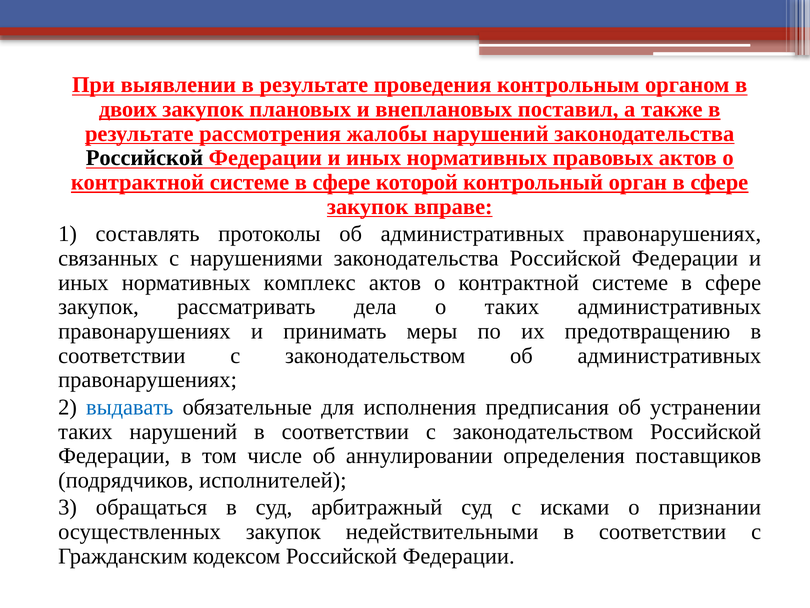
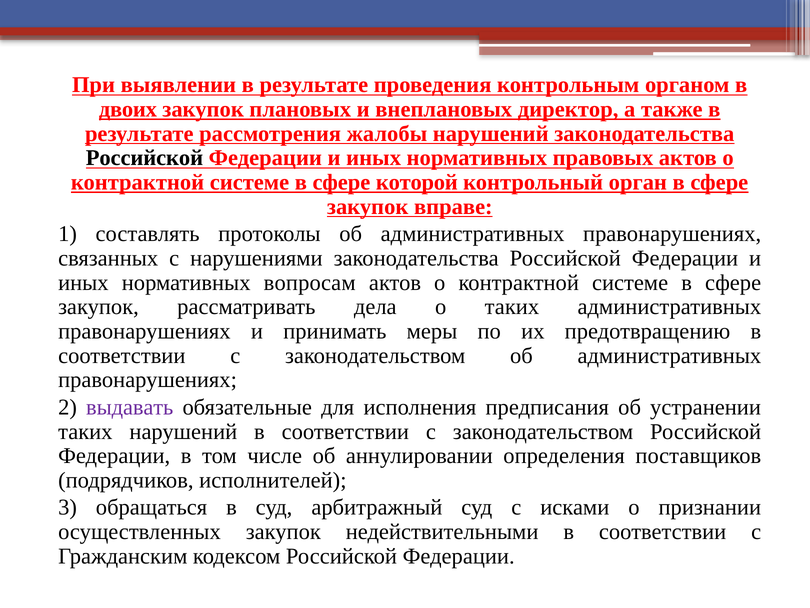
поставил: поставил -> директор
комплекс: комплекс -> вопросам
выдавать colour: blue -> purple
